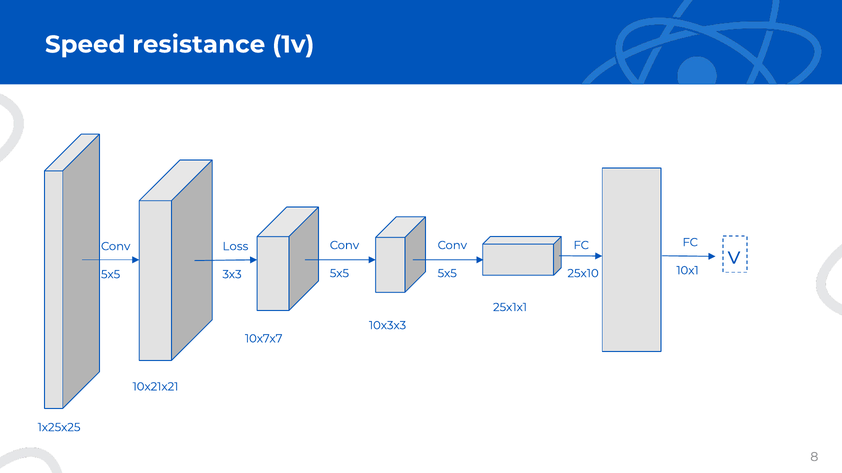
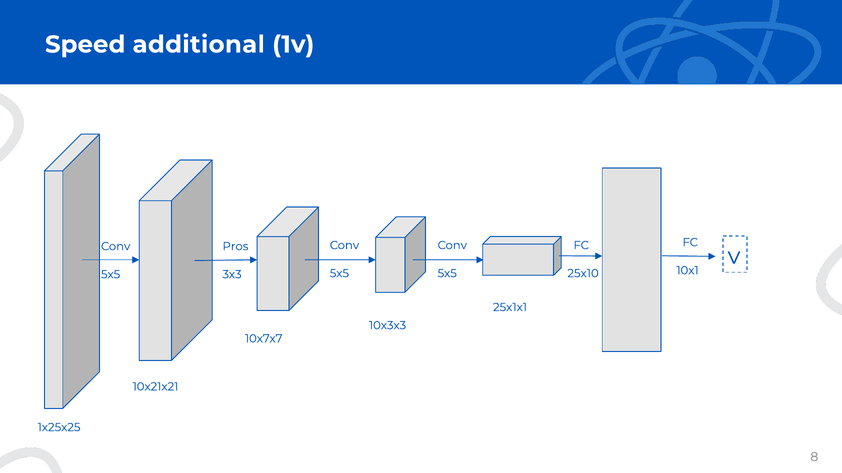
resistance: resistance -> additional
Loss: Loss -> Pros
